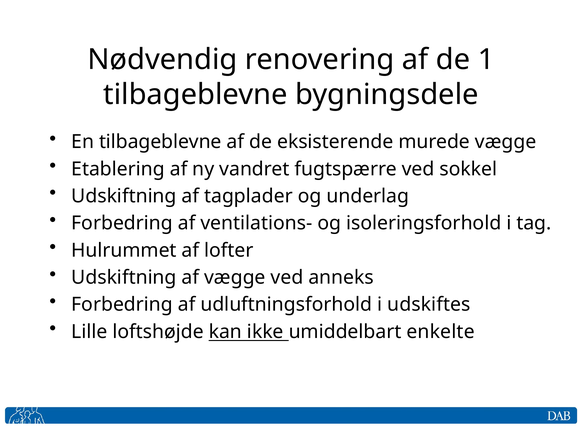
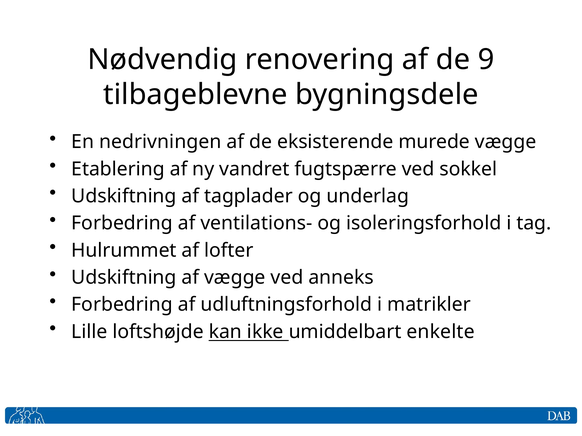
1: 1 -> 9
En tilbageblevne: tilbageblevne -> nedrivningen
udskiftes: udskiftes -> matrikler
